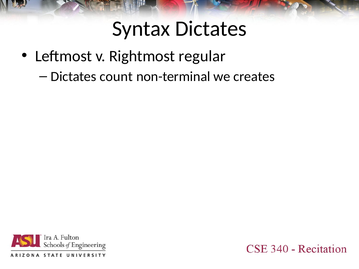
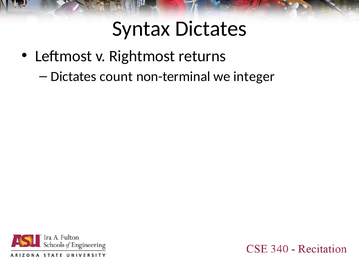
regular: regular -> returns
creates: creates -> integer
